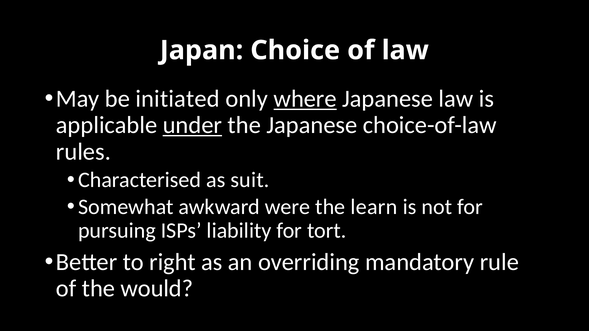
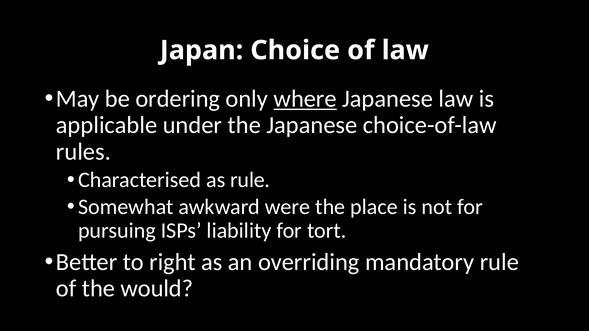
initiated: initiated -> ordering
under underline: present -> none
as suit: suit -> rule
learn: learn -> place
